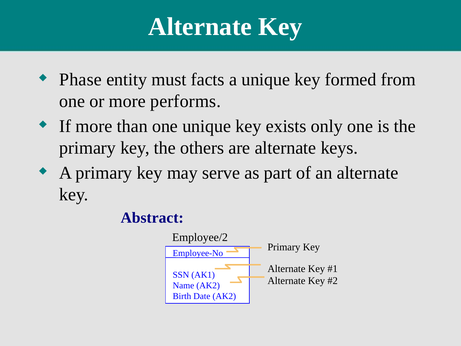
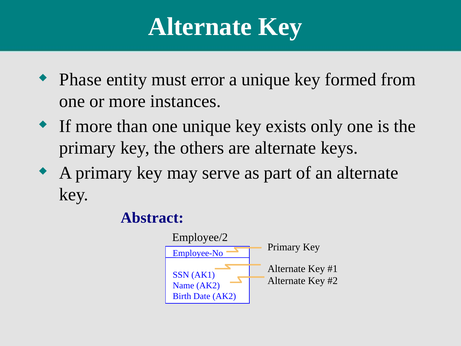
facts: facts -> error
performs: performs -> instances
